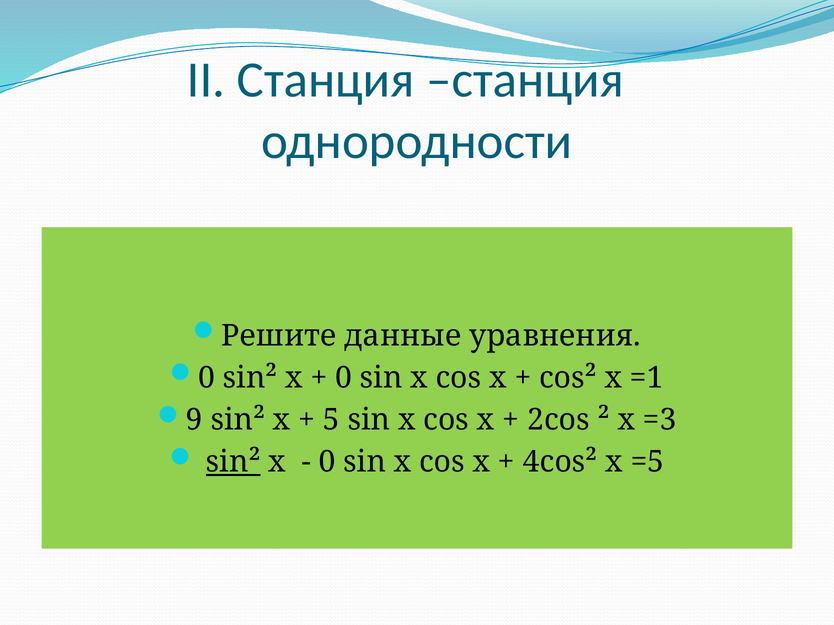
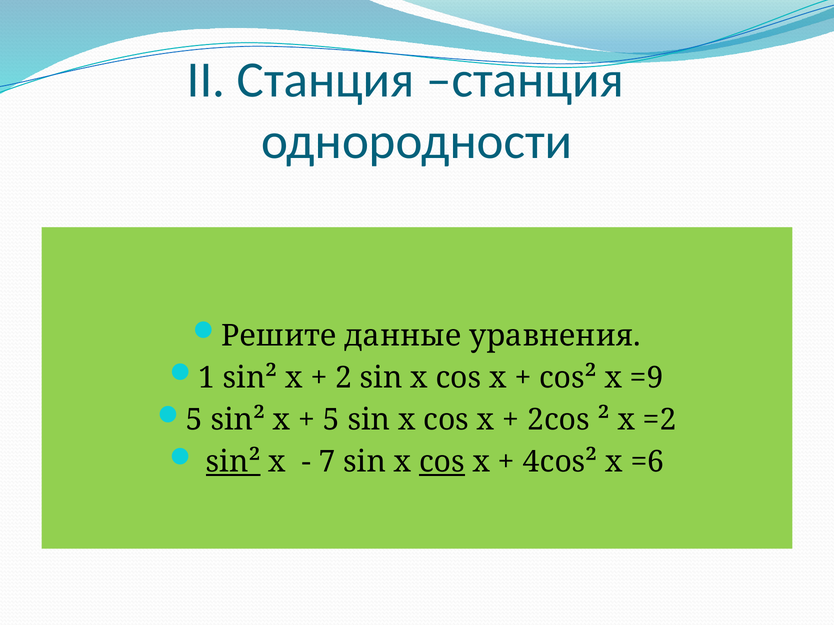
0 at (207, 378): 0 -> 1
0 at (344, 378): 0 -> 2
=1: =1 -> =9
9 at (194, 420): 9 -> 5
=3: =3 -> =2
0 at (327, 462): 0 -> 7
cos at (442, 462) underline: none -> present
=5: =5 -> =6
